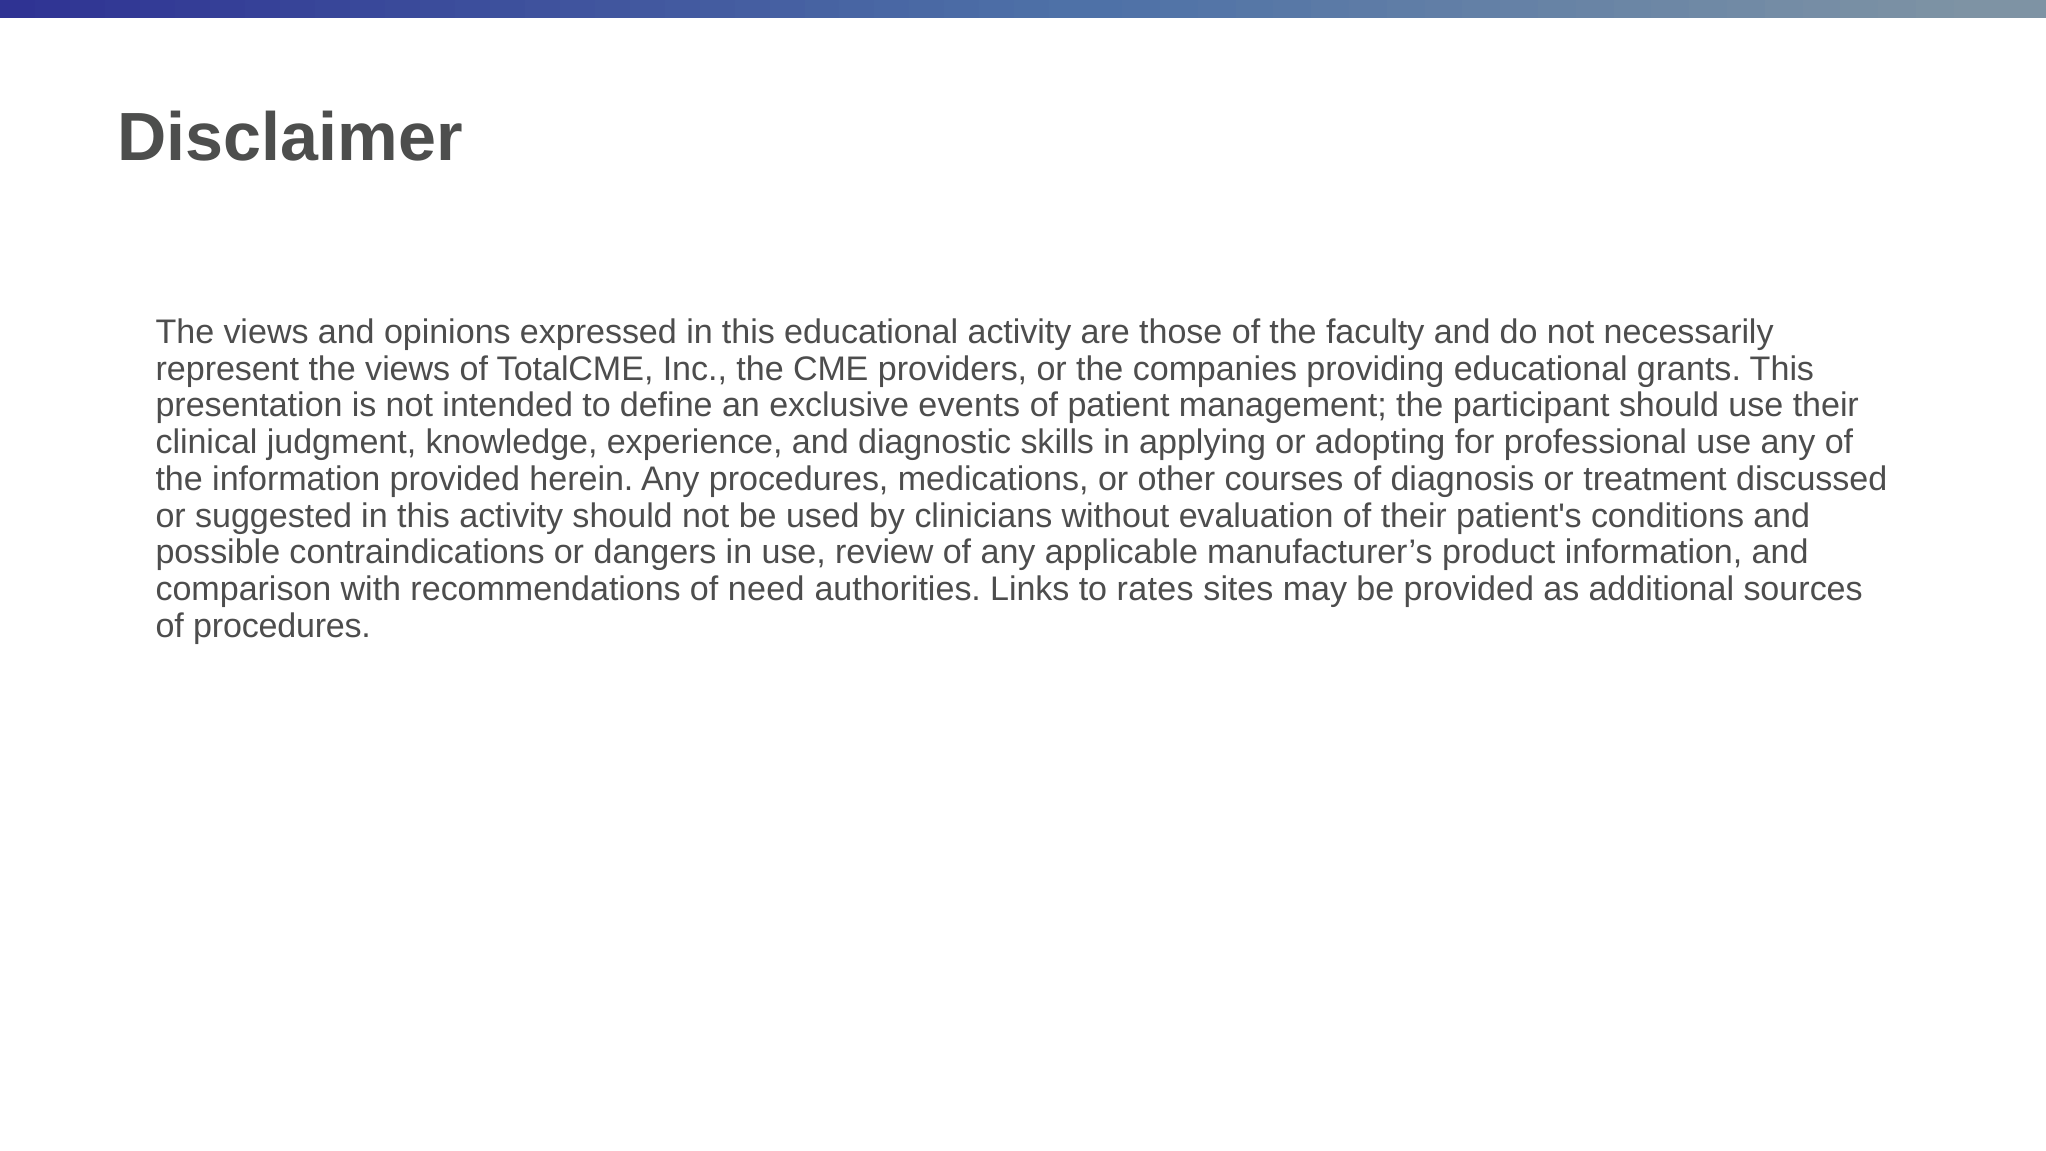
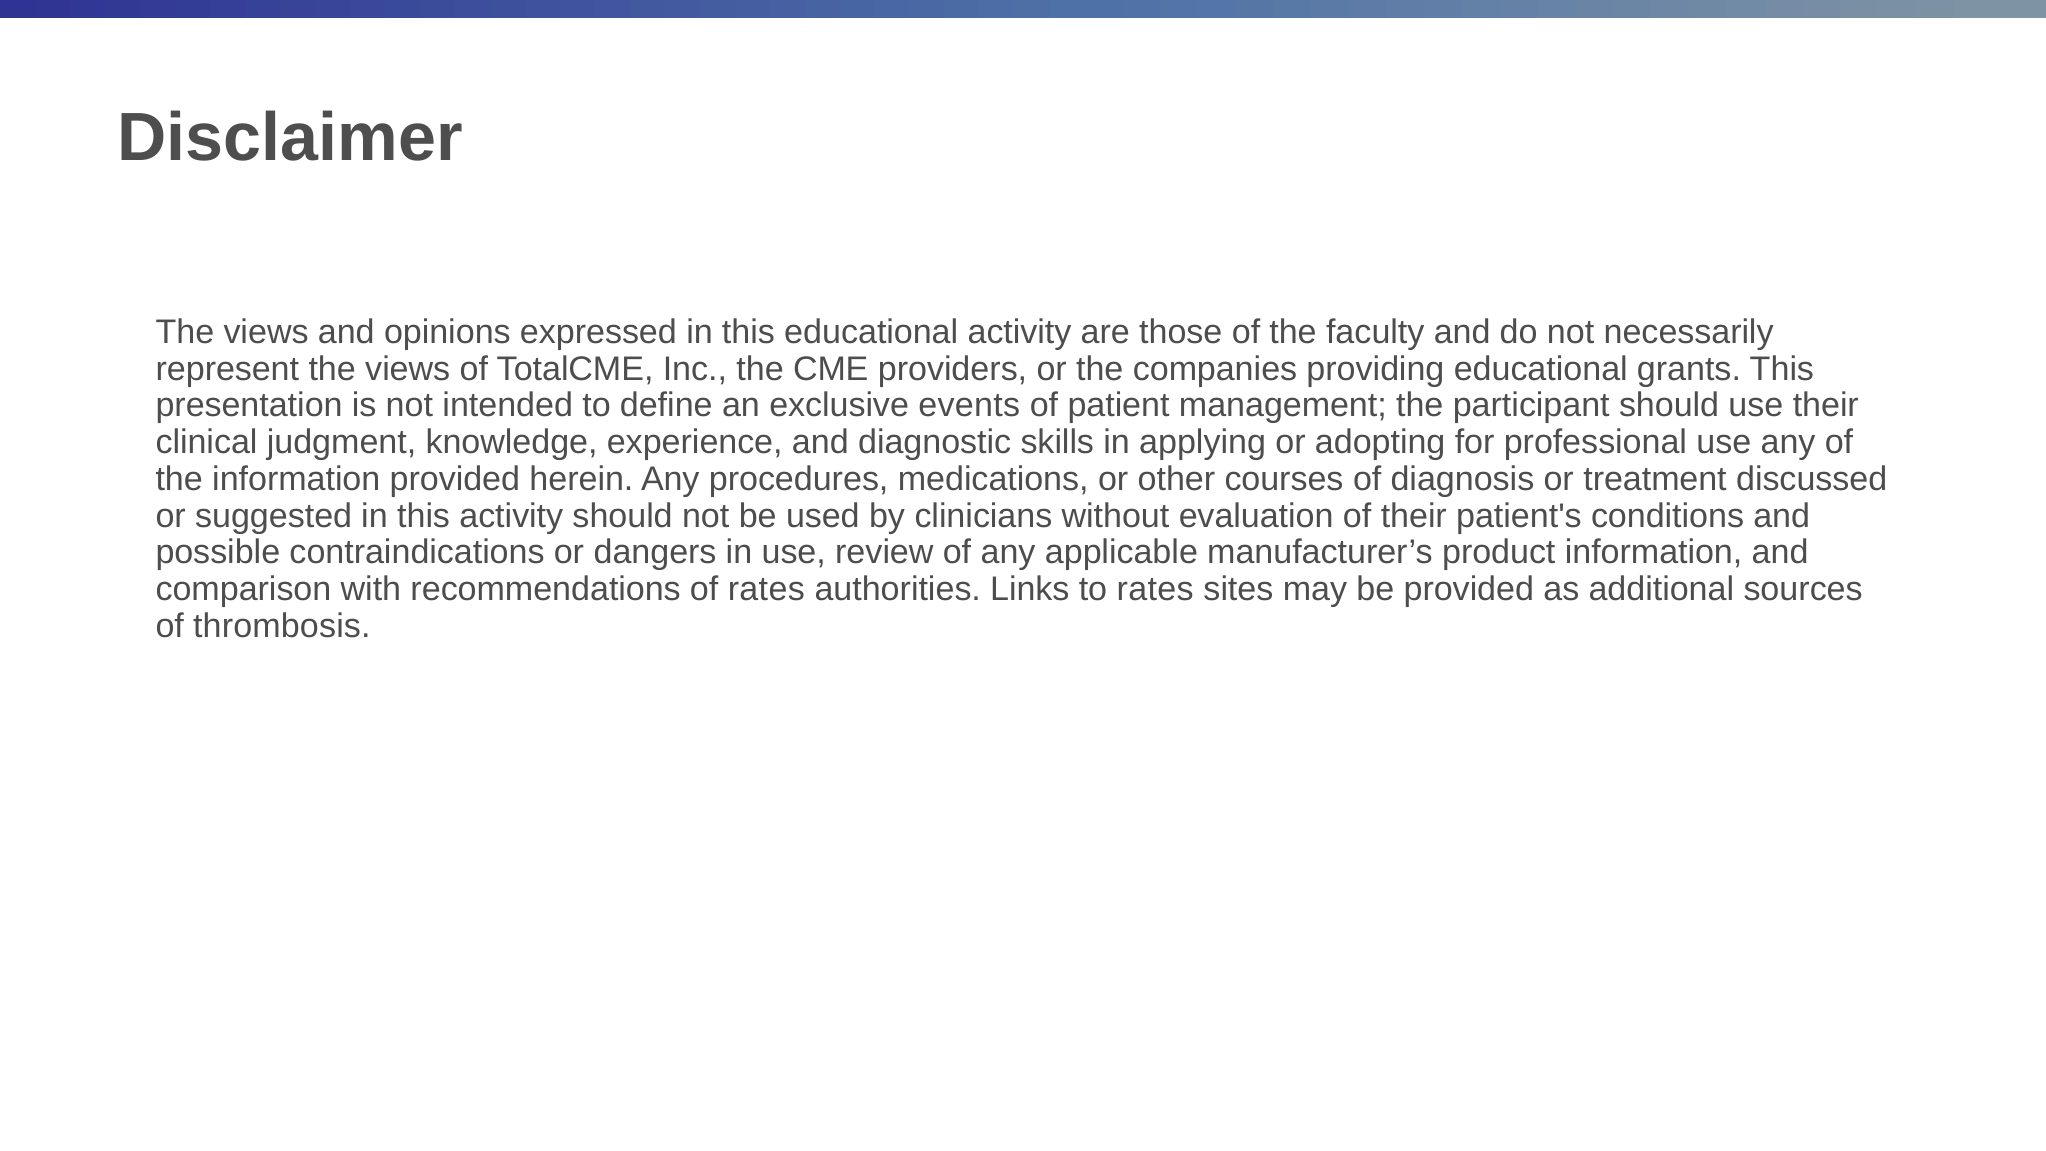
of need: need -> rates
of procedures: procedures -> thrombosis
